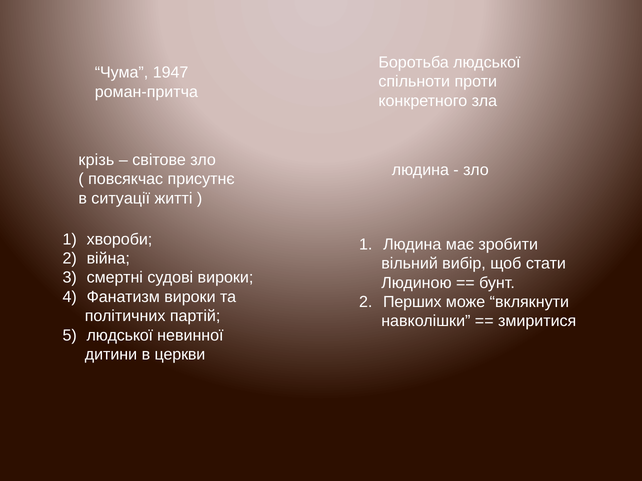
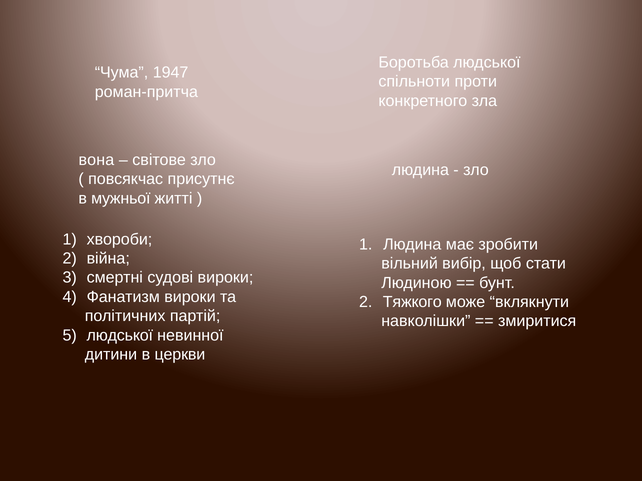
крізь: крізь -> вона
ситуації: ситуації -> мужньої
Перших: Перших -> Тяжкого
